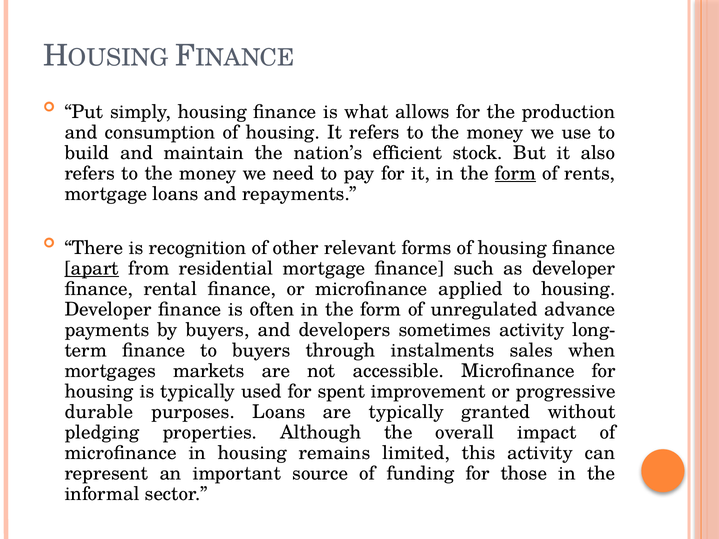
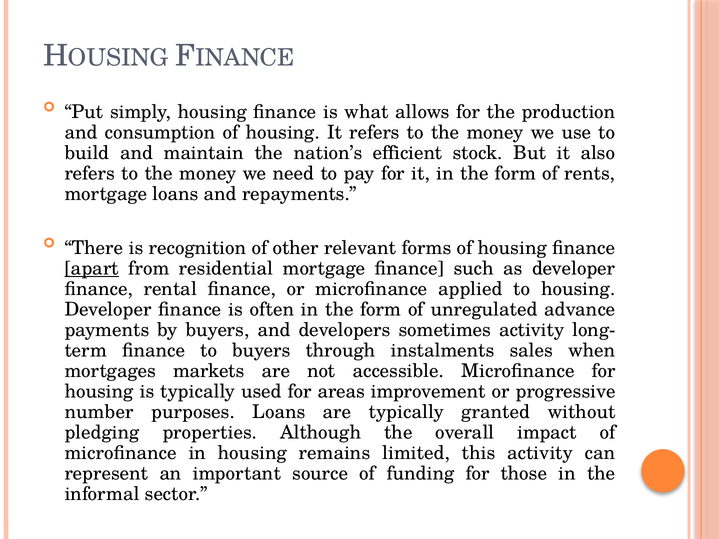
form at (515, 174) underline: present -> none
spent: spent -> areas
durable: durable -> number
